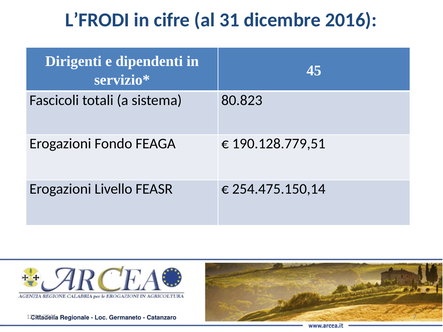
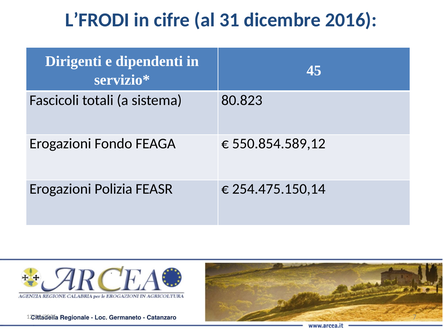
190.128.779,51: 190.128.779,51 -> 550.854.589,12
Livello: Livello -> Polizia
